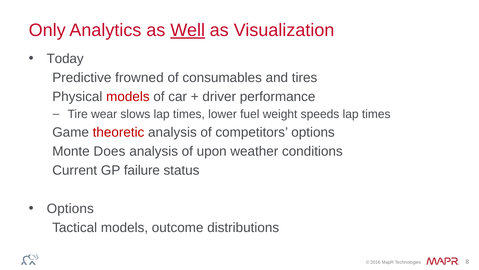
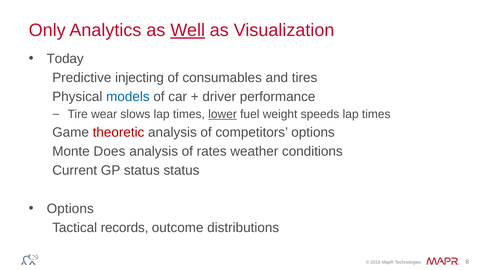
frowned: frowned -> injecting
models at (128, 96) colour: red -> blue
lower underline: none -> present
upon: upon -> rates
GP failure: failure -> status
Tactical models: models -> records
